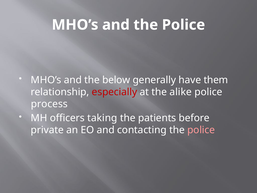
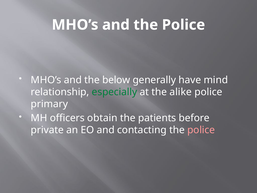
them: them -> mind
especially colour: red -> green
process: process -> primary
taking: taking -> obtain
